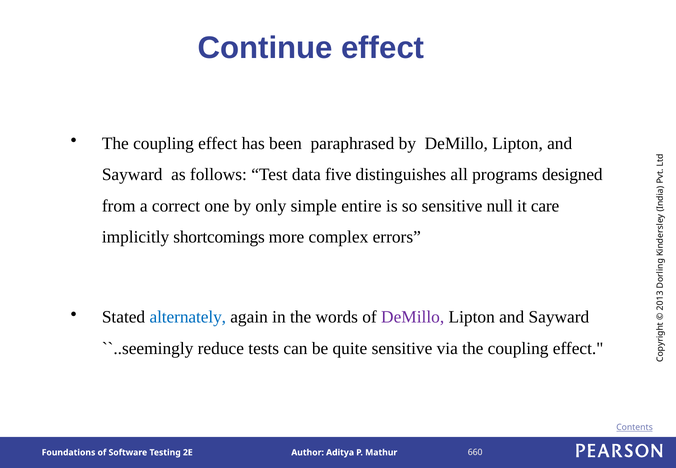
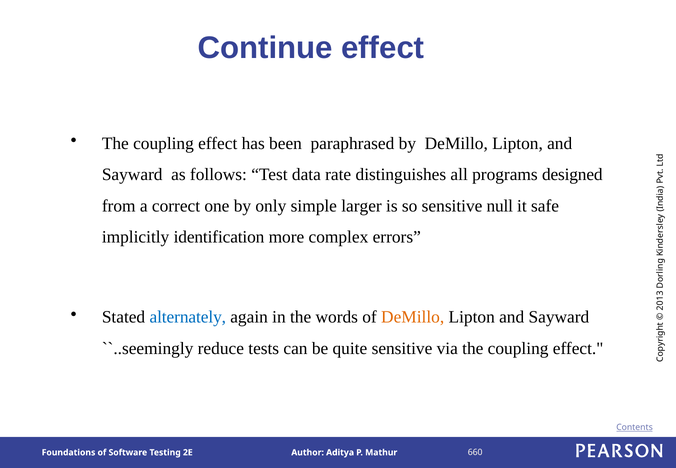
five: five -> rate
entire: entire -> larger
care: care -> safe
shortcomings: shortcomings -> identification
DeMillo at (413, 317) colour: purple -> orange
